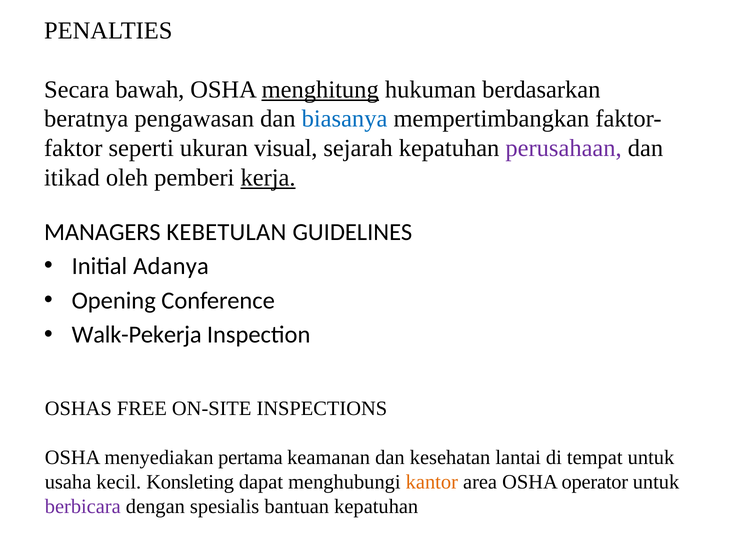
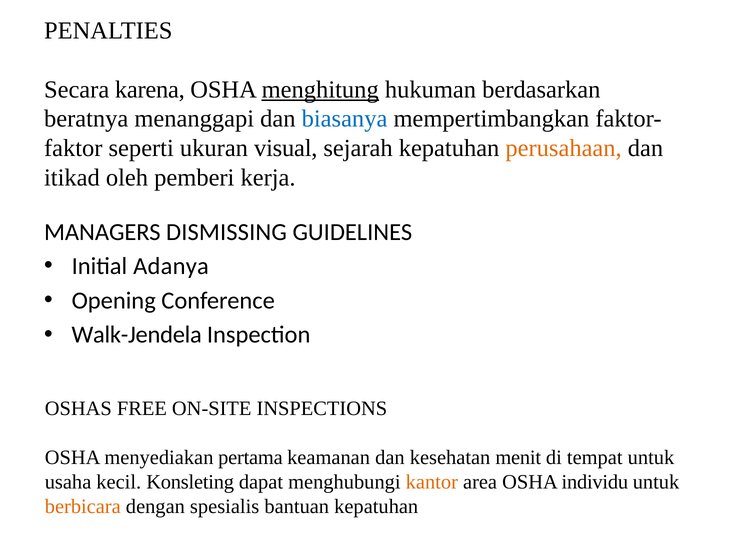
bawah: bawah -> karena
pengawasan: pengawasan -> menanggapi
perusahaan colour: purple -> orange
kerja underline: present -> none
KEBETULAN: KEBETULAN -> DISMISSING
Walk-Pekerja: Walk-Pekerja -> Walk-Jendela
lantai: lantai -> menit
operator: operator -> individu
berbicara colour: purple -> orange
